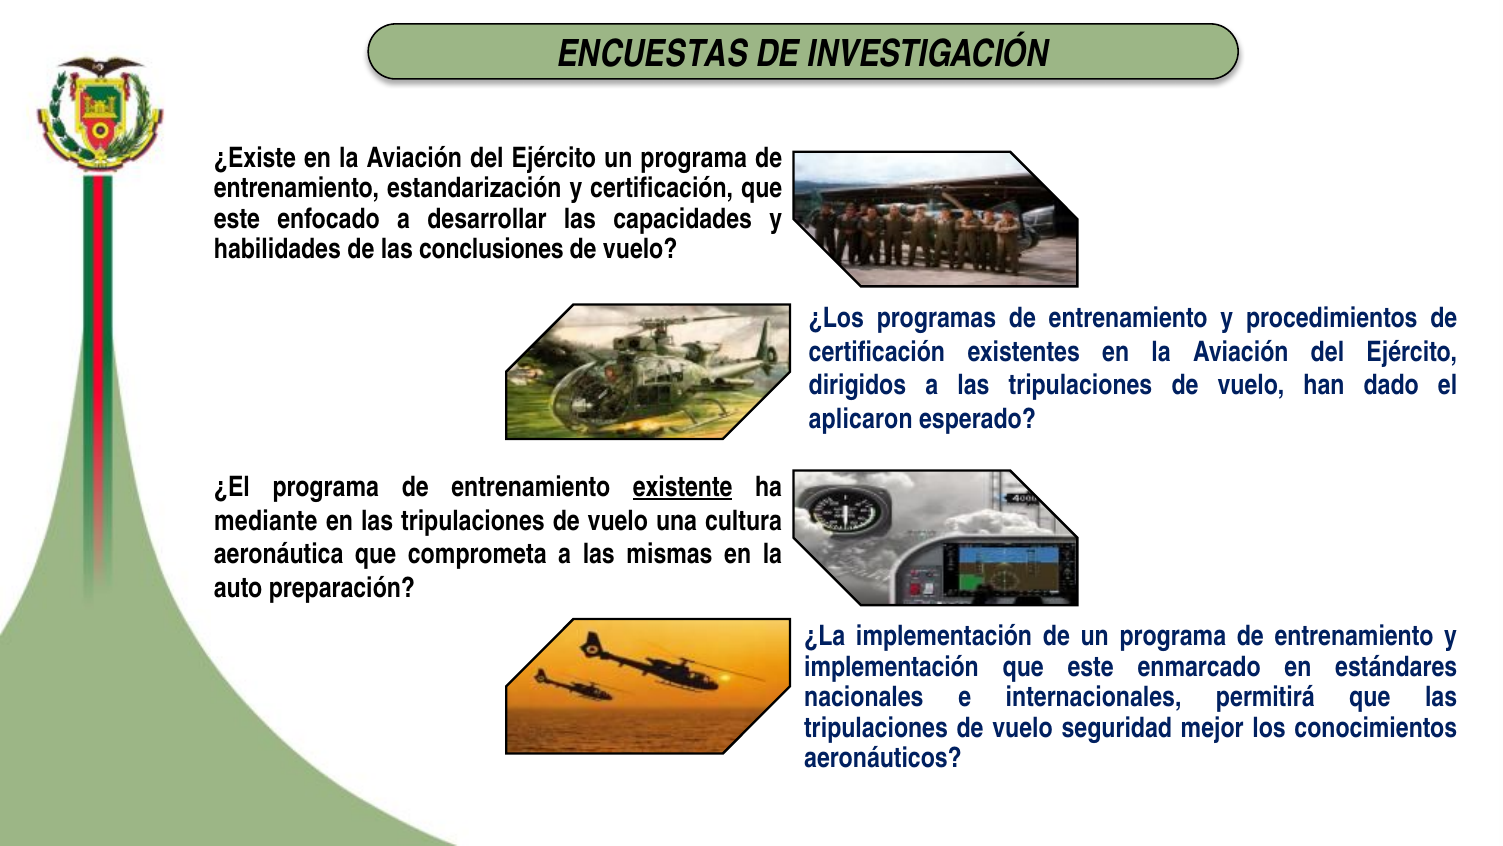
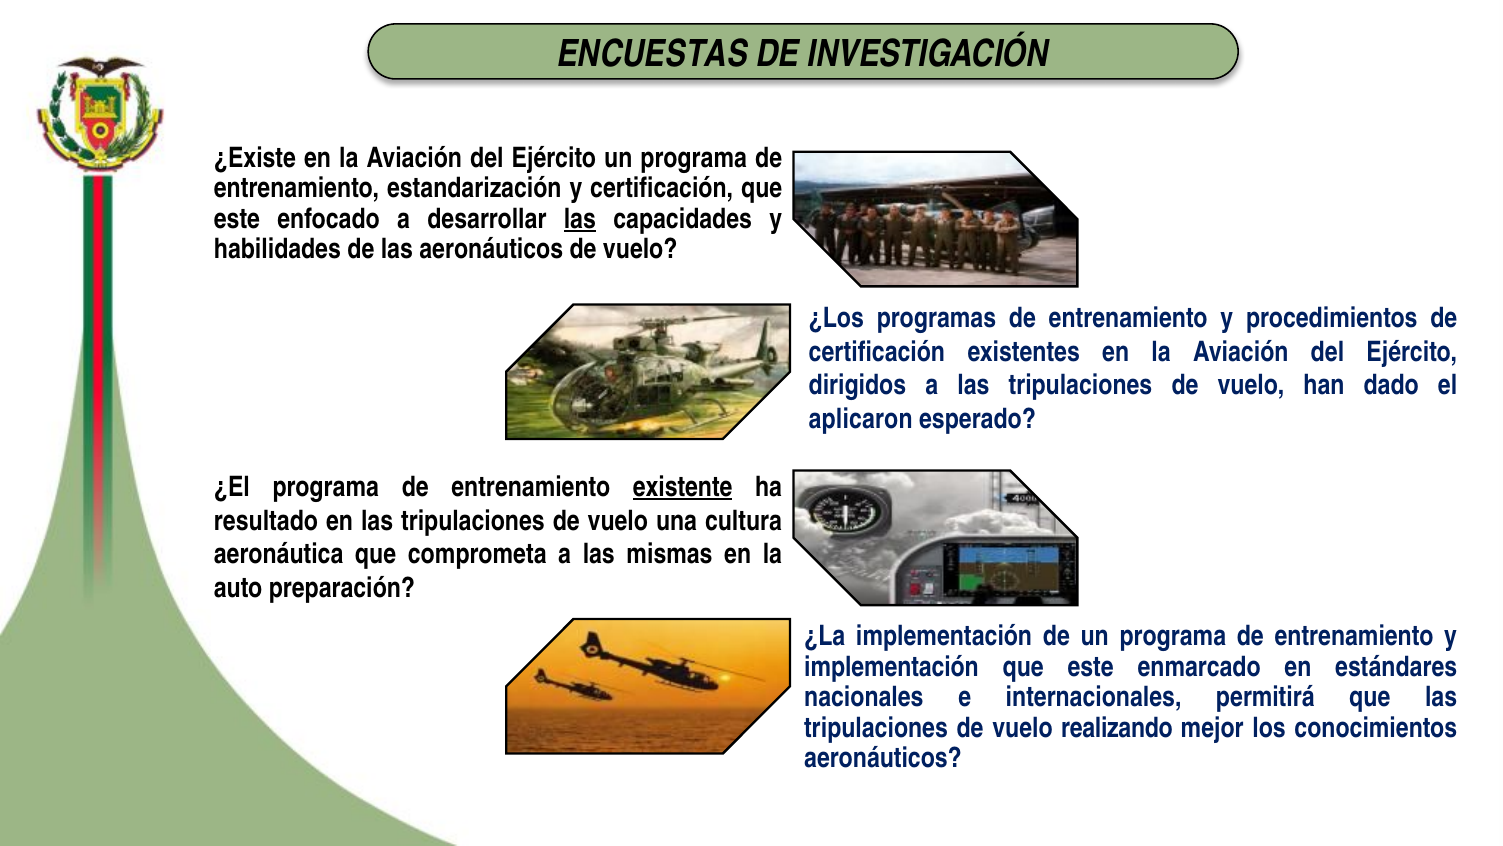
las at (580, 219) underline: none -> present
las conclusiones: conclusiones -> aeronáuticos
mediante: mediante -> resultado
seguridad: seguridad -> realizando
